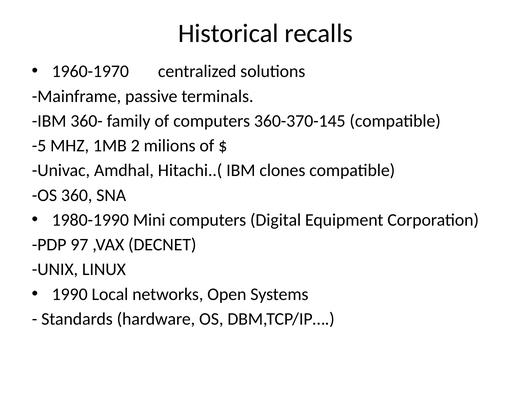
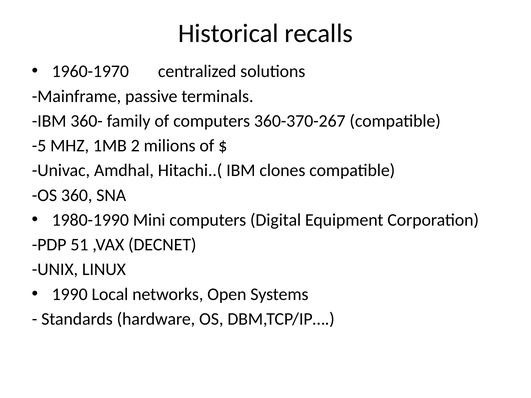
360-370-145: 360-370-145 -> 360-370-267
97: 97 -> 51
